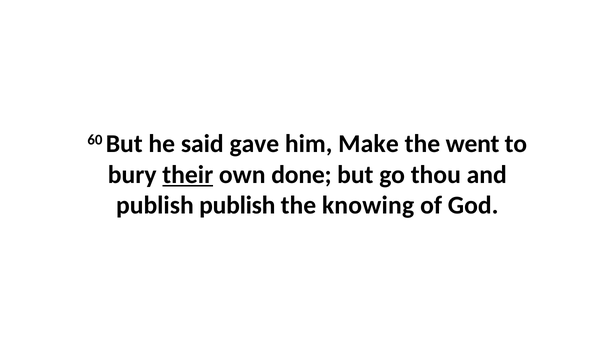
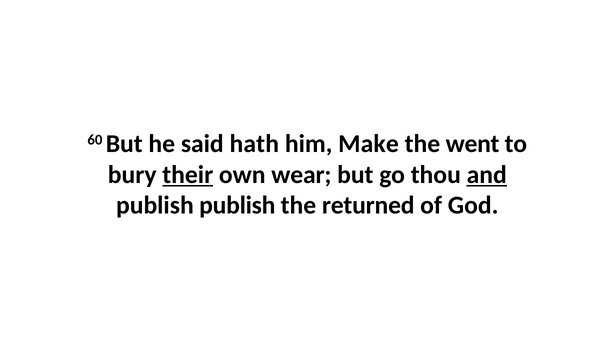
gave: gave -> hath
done: done -> wear
and underline: none -> present
knowing: knowing -> returned
